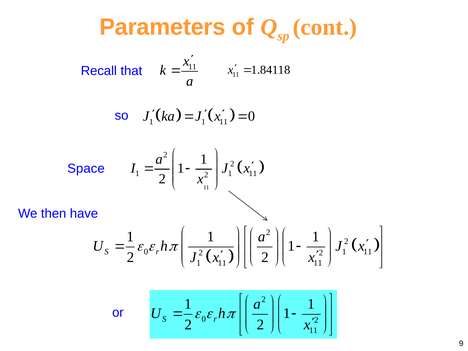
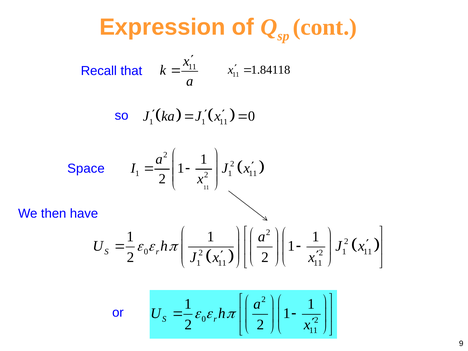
Parameters: Parameters -> Expression
